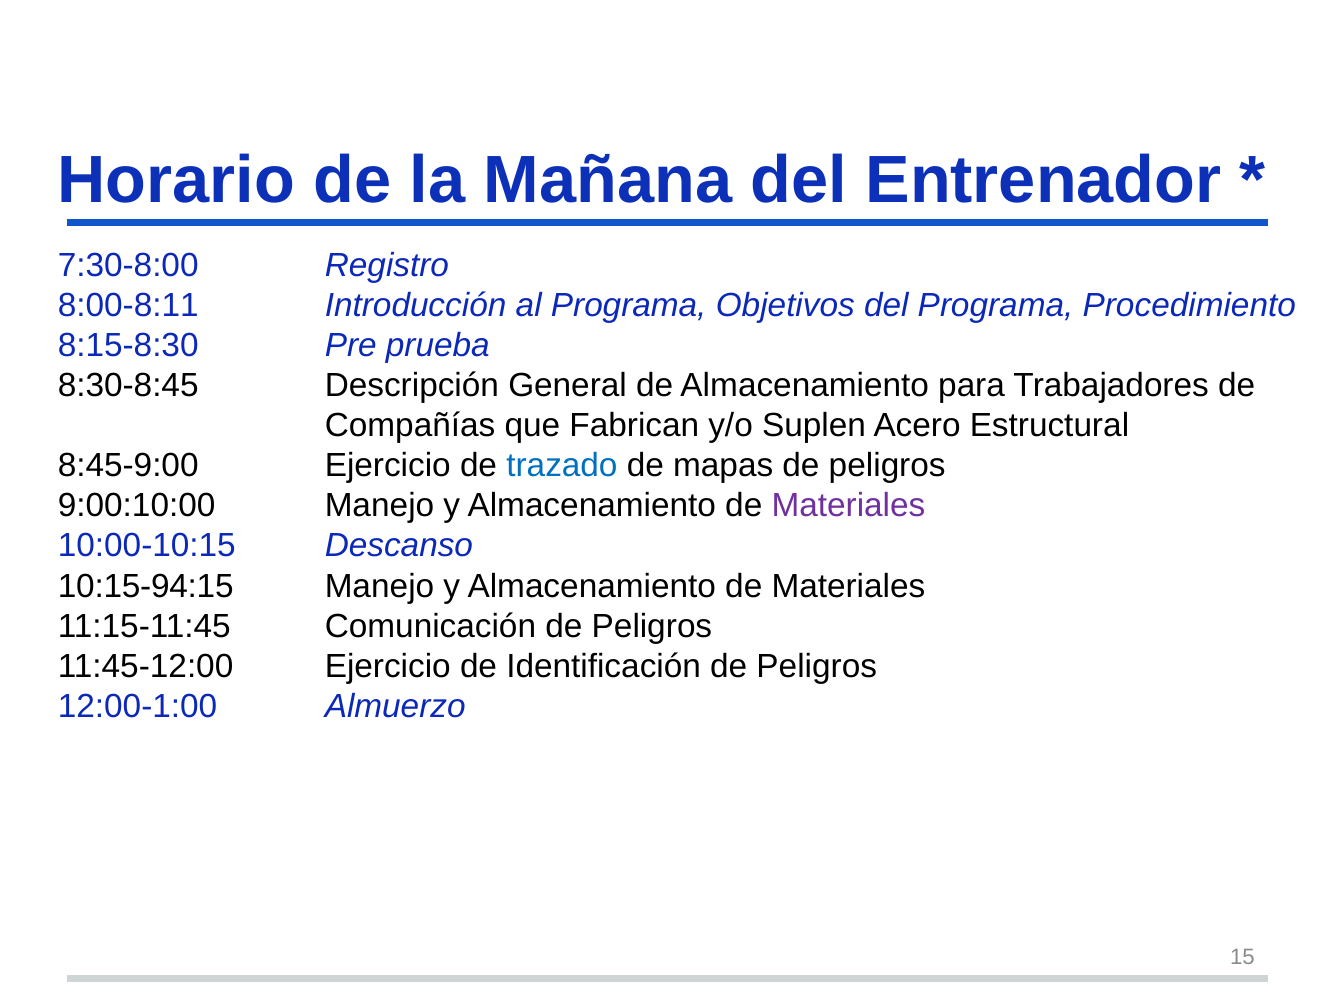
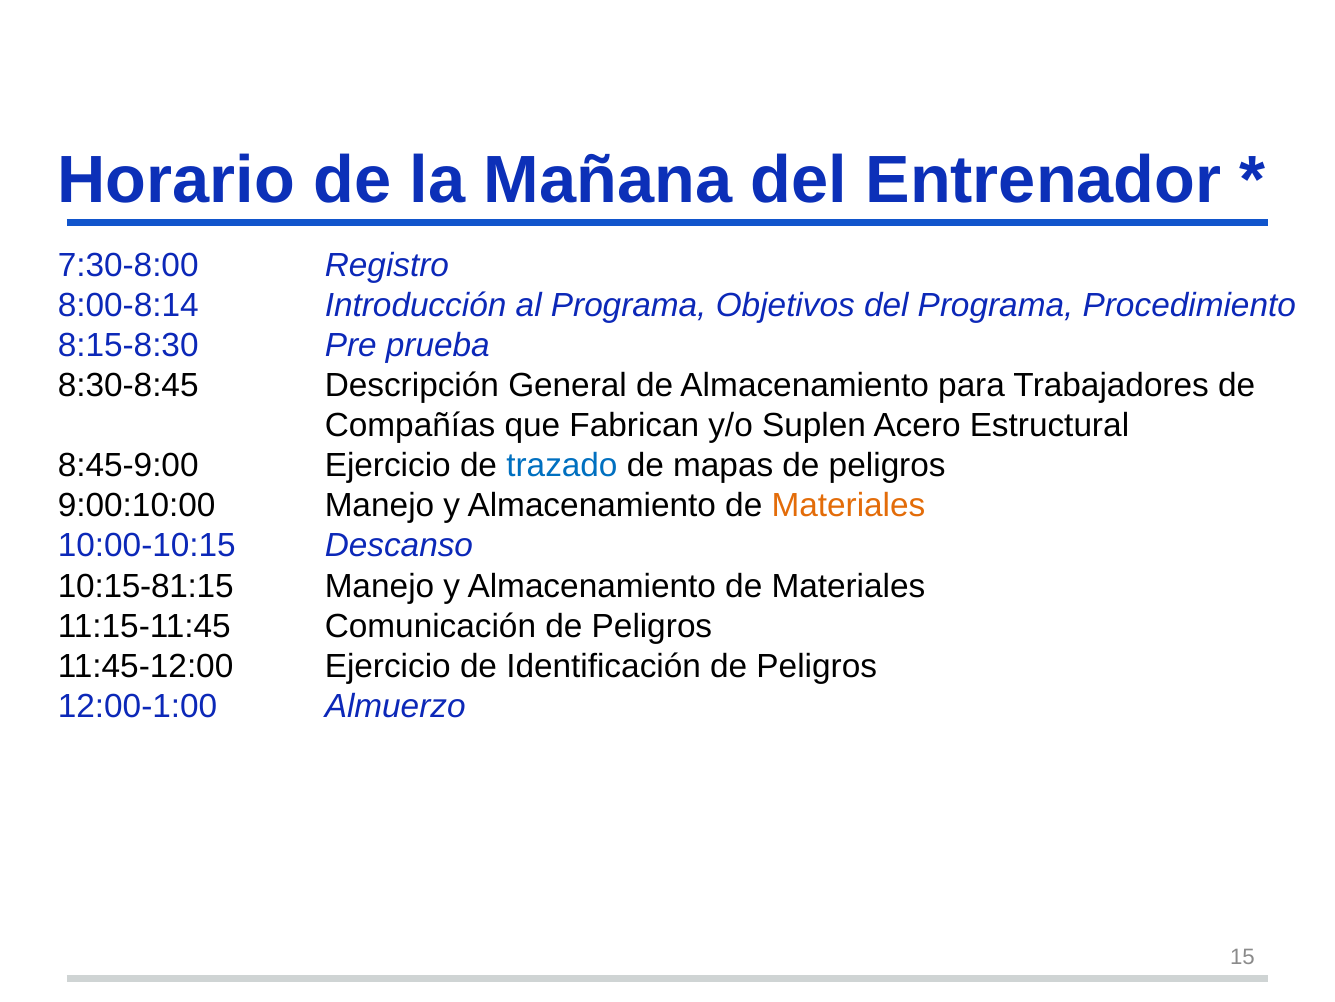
8:00-8:11: 8:00-8:11 -> 8:00-8:14
Materiales at (848, 505) colour: purple -> orange
10:15-94:15: 10:15-94:15 -> 10:15-81:15
